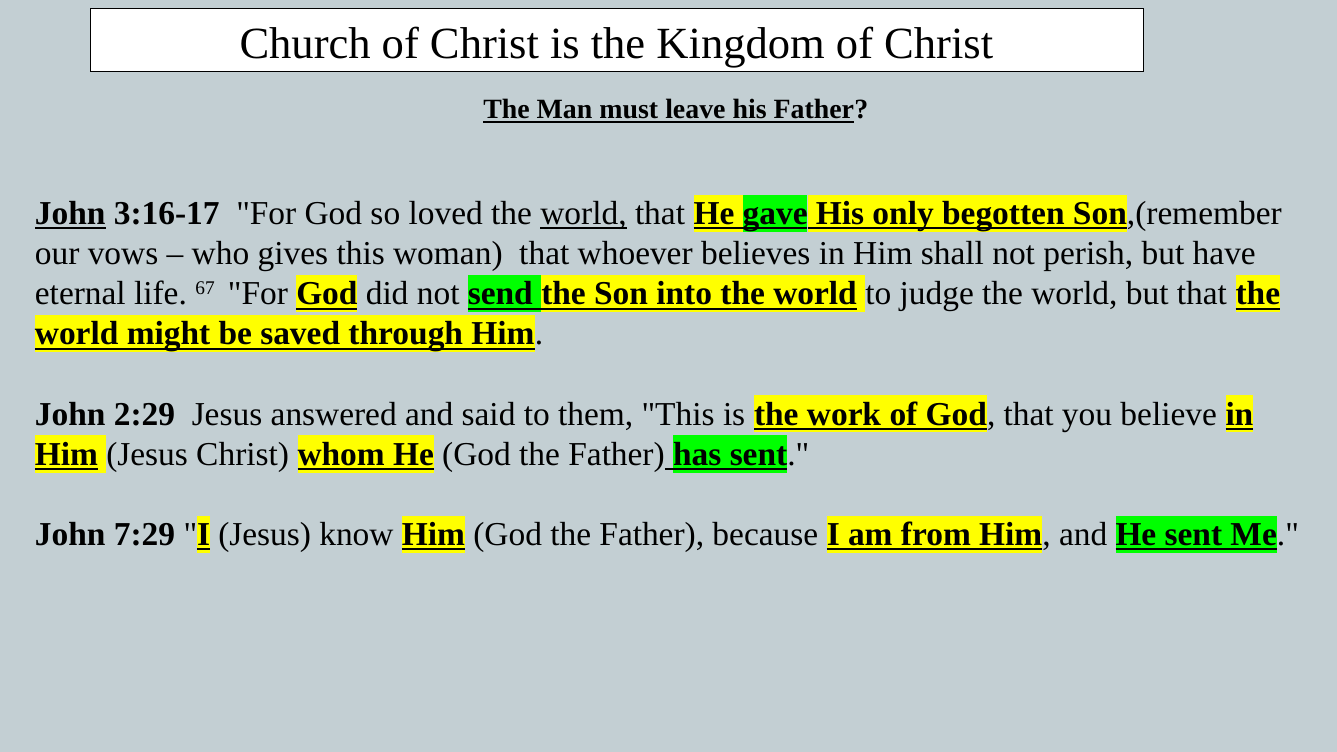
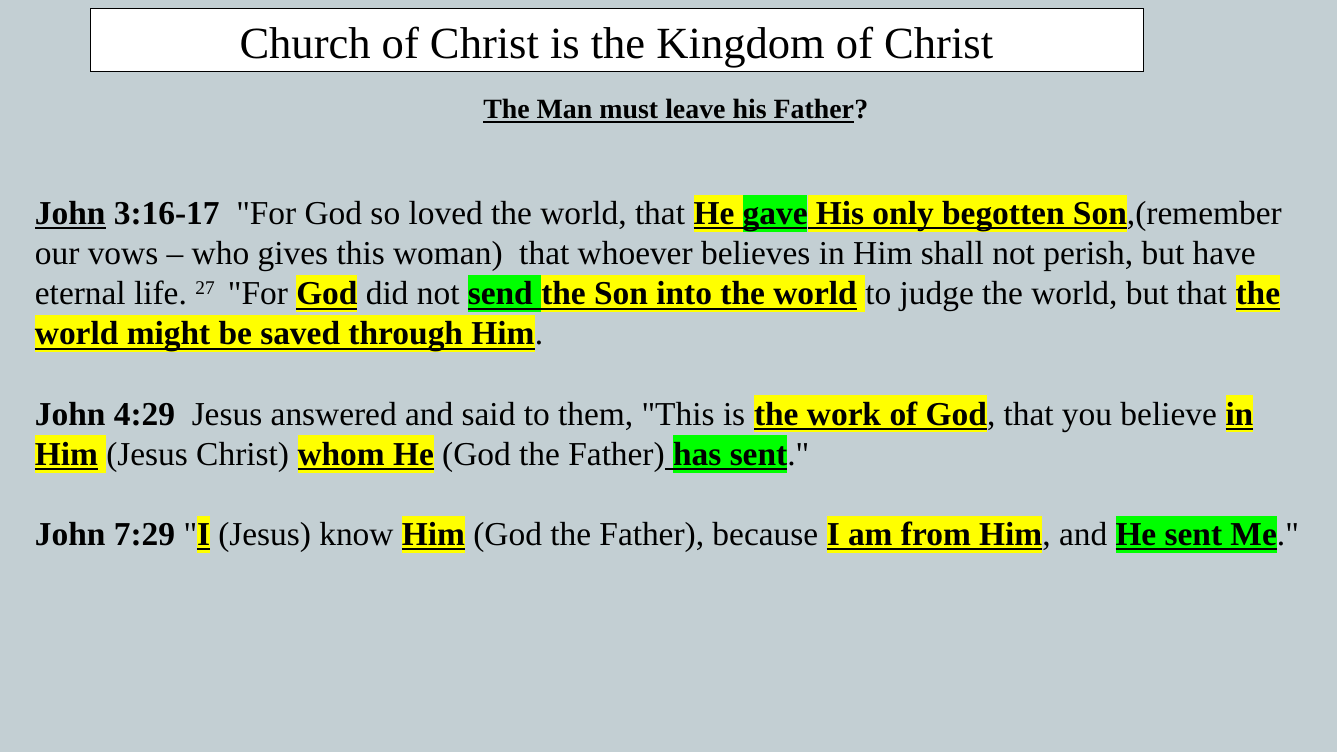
world at (584, 214) underline: present -> none
67: 67 -> 27
2:29: 2:29 -> 4:29
